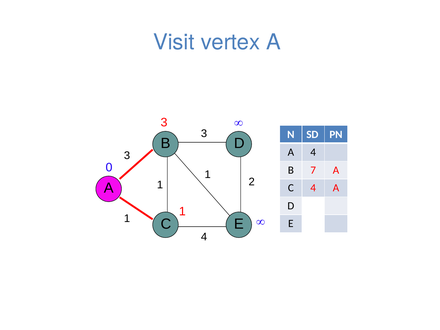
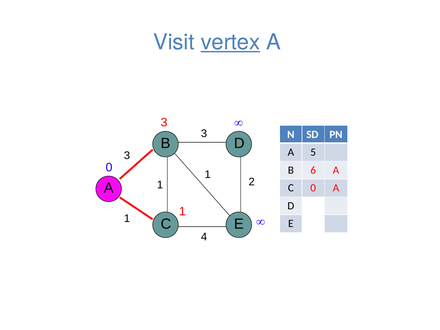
vertex underline: none -> present
A 4: 4 -> 5
7: 7 -> 6
C 4: 4 -> 0
